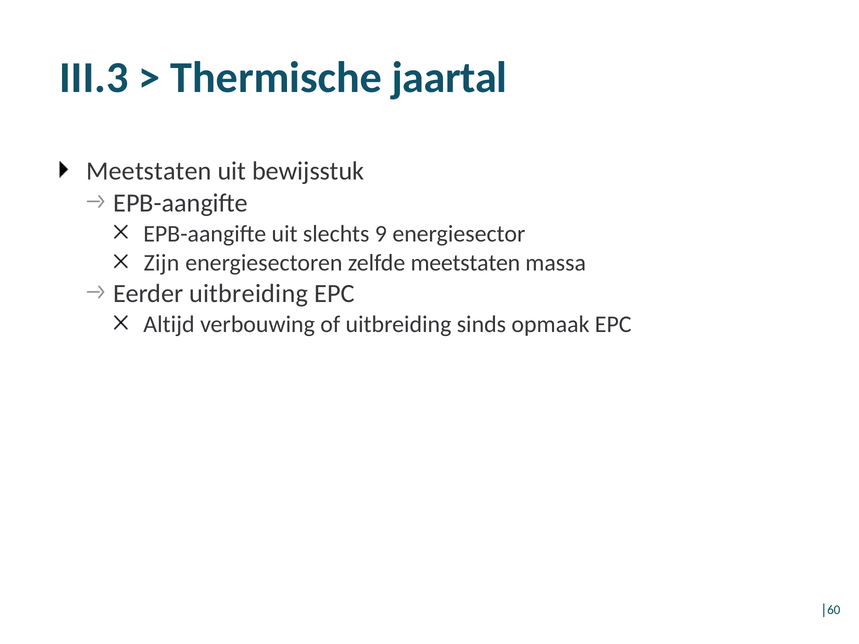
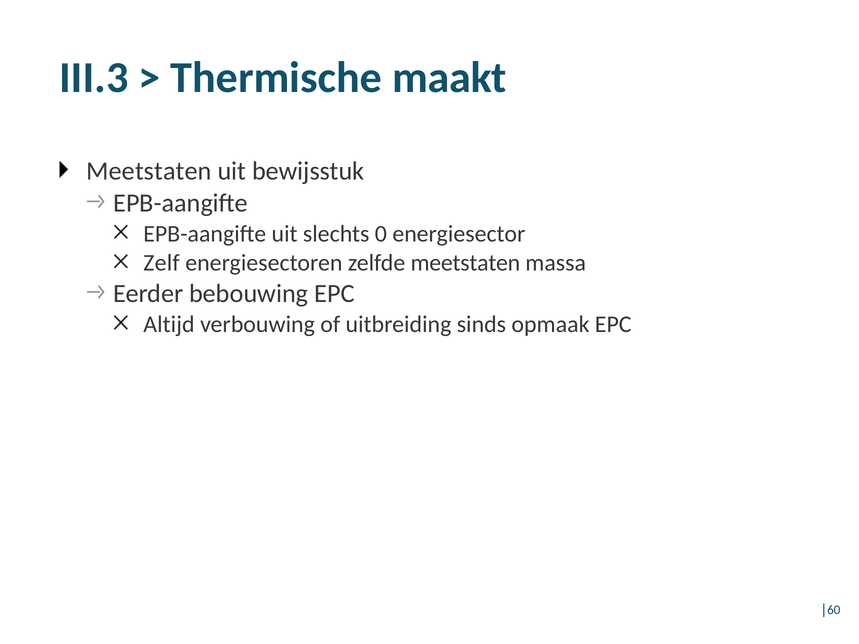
jaartal: jaartal -> maakt
9: 9 -> 0
Zijn: Zijn -> Zelf
Eerder uitbreiding: uitbreiding -> bebouwing
